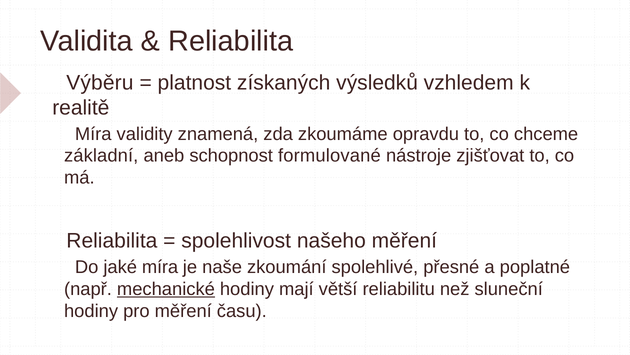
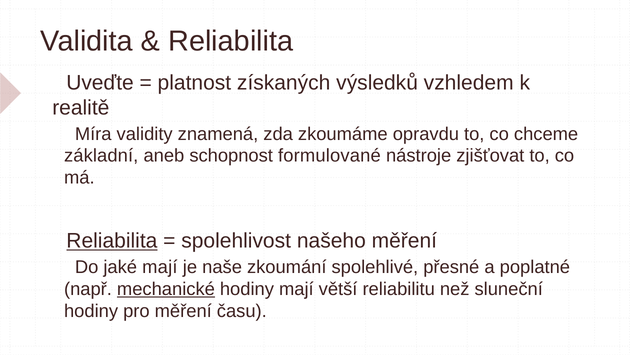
Výběru: Výběru -> Uveďte
Reliabilita at (112, 241) underline: none -> present
jaké míra: míra -> mají
